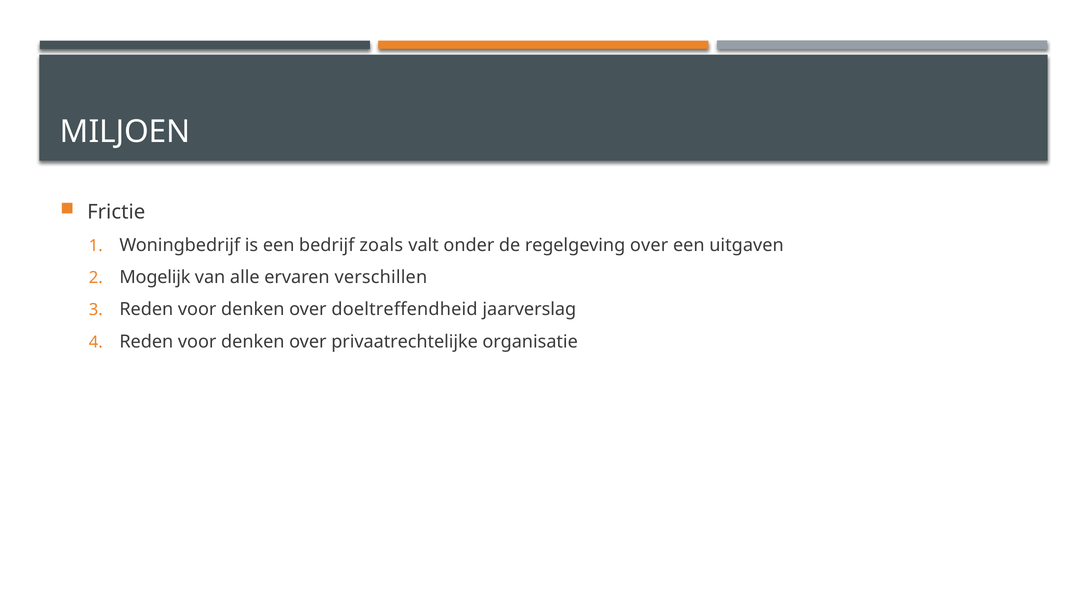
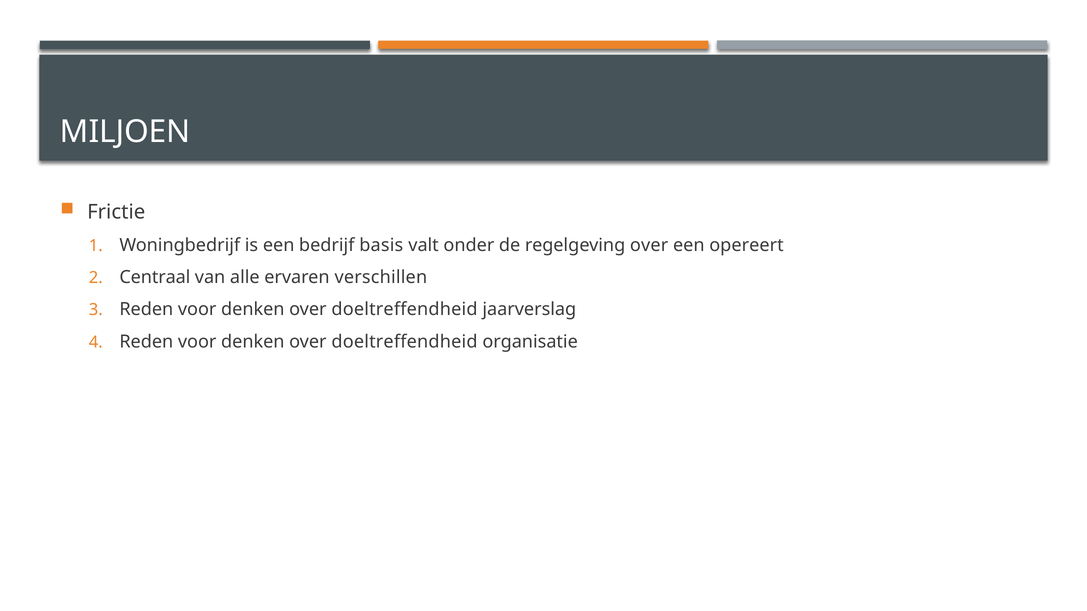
zoals: zoals -> basis
uitgaven: uitgaven -> opereert
Mogelijk: Mogelijk -> Centraal
privaatrechtelijke at (405, 342): privaatrechtelijke -> doeltreffendheid
